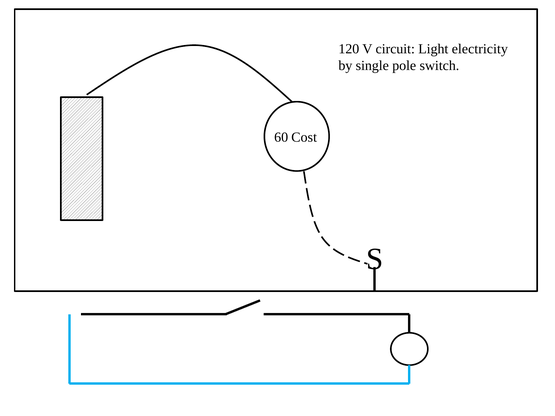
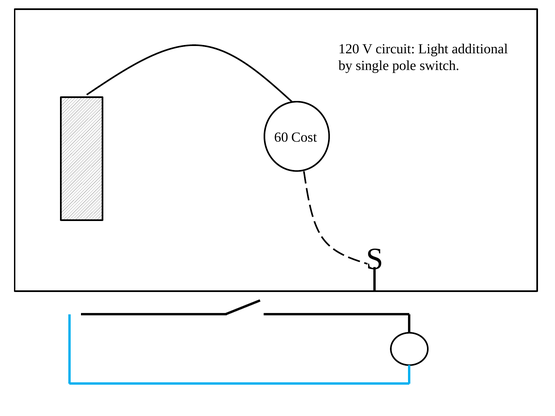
electricity: electricity -> additional
